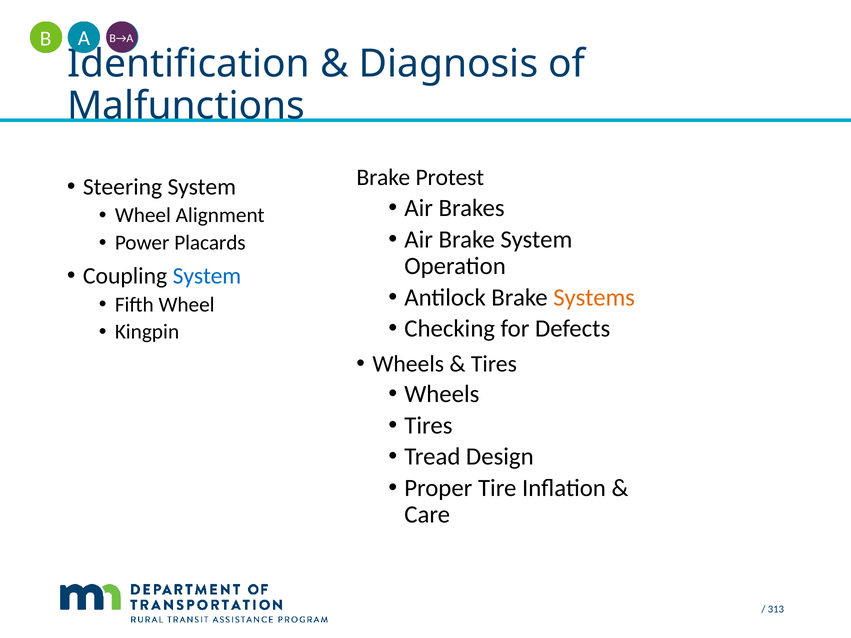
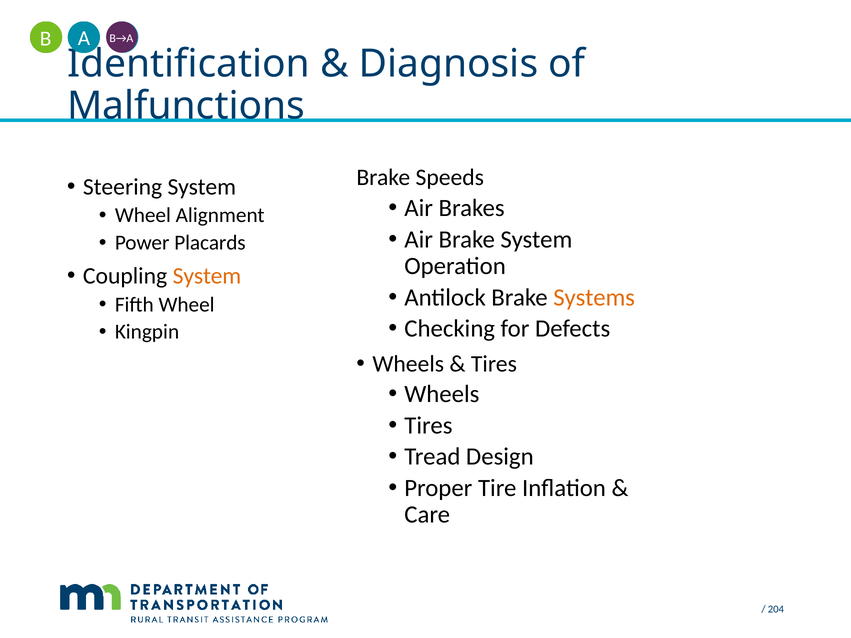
Protest: Protest -> Speeds
System at (207, 276) colour: blue -> orange
313: 313 -> 204
